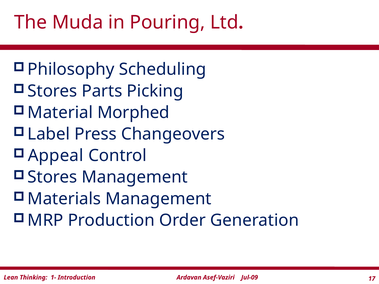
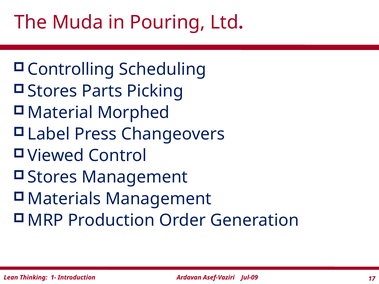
Philosophy: Philosophy -> Controlling
Appeal: Appeal -> Viewed
